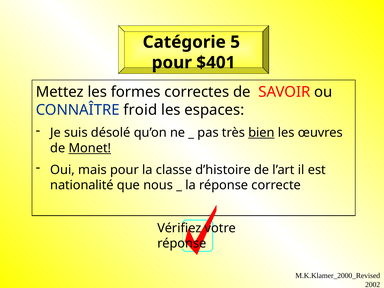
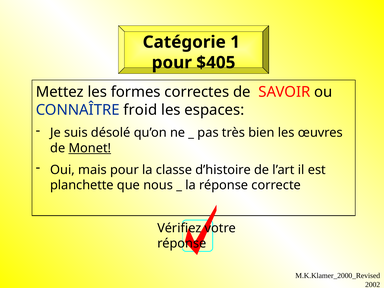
5: 5 -> 1
$401: $401 -> $405
bien underline: present -> none
nationalité: nationalité -> planchette
